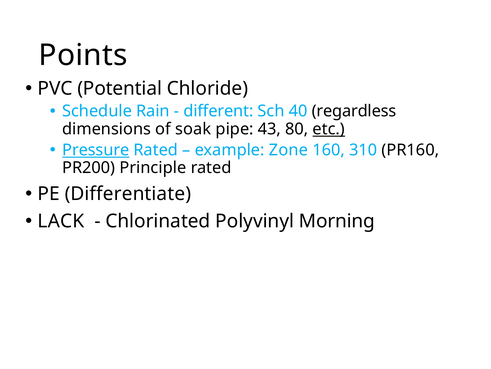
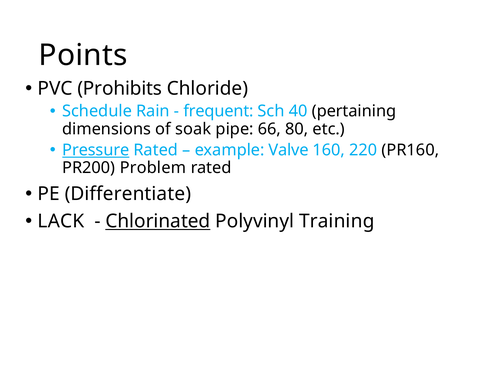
Potential: Potential -> Prohibits
different: different -> frequent
regardless: regardless -> pertaining
43: 43 -> 66
etc underline: present -> none
Zone: Zone -> Valve
310: 310 -> 220
Principle: Principle -> Problem
Chlorinated underline: none -> present
Morning: Morning -> Training
